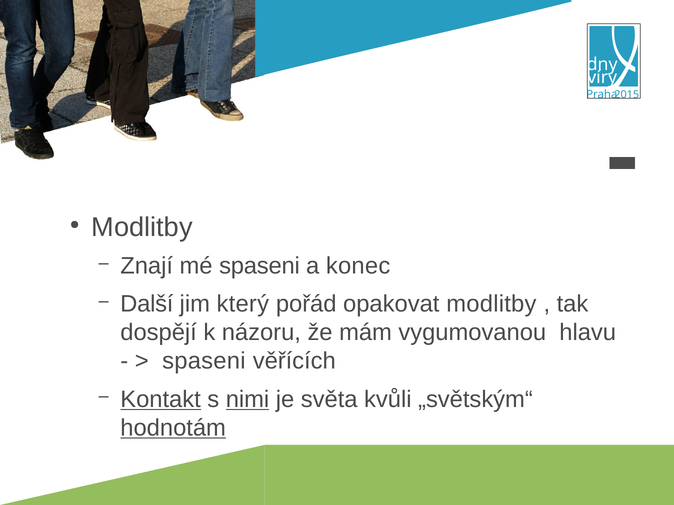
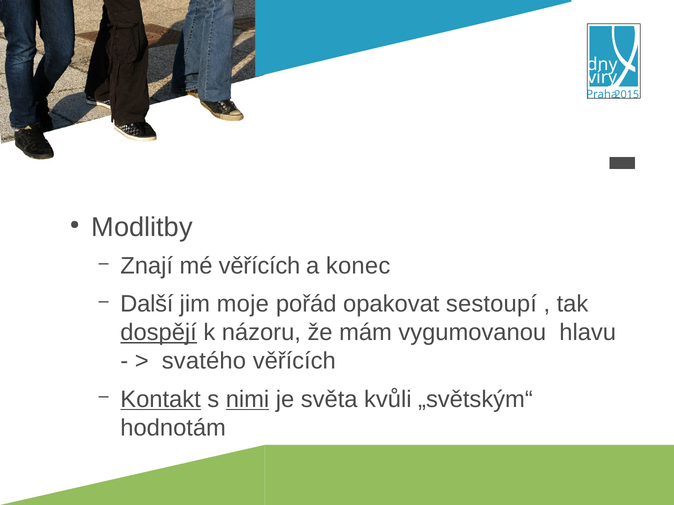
mé spaseni: spaseni -> věřících
který: který -> moje
opakovat modlitby: modlitby -> sestoupí
dospějí underline: none -> present
spaseni at (204, 361): spaseni -> svatého
hodnotám underline: present -> none
